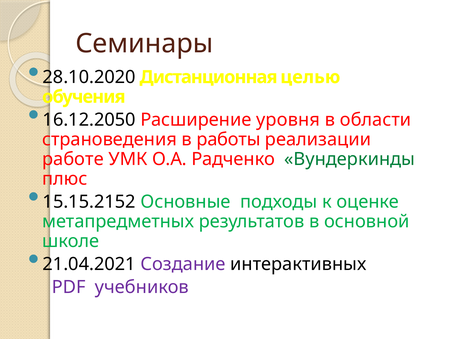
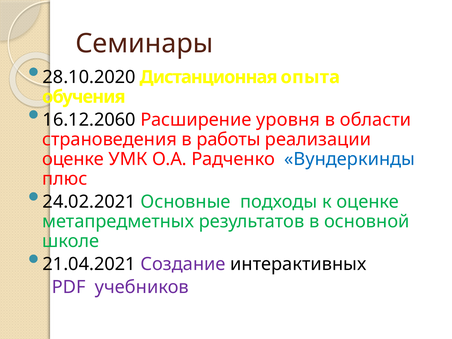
целью: целью -> опыта
16.12.2050: 16.12.2050 -> 16.12.2060
работе at (73, 159): работе -> оценке
Вундеркинды colour: green -> blue
15.15.2152: 15.15.2152 -> 24.02.2021
